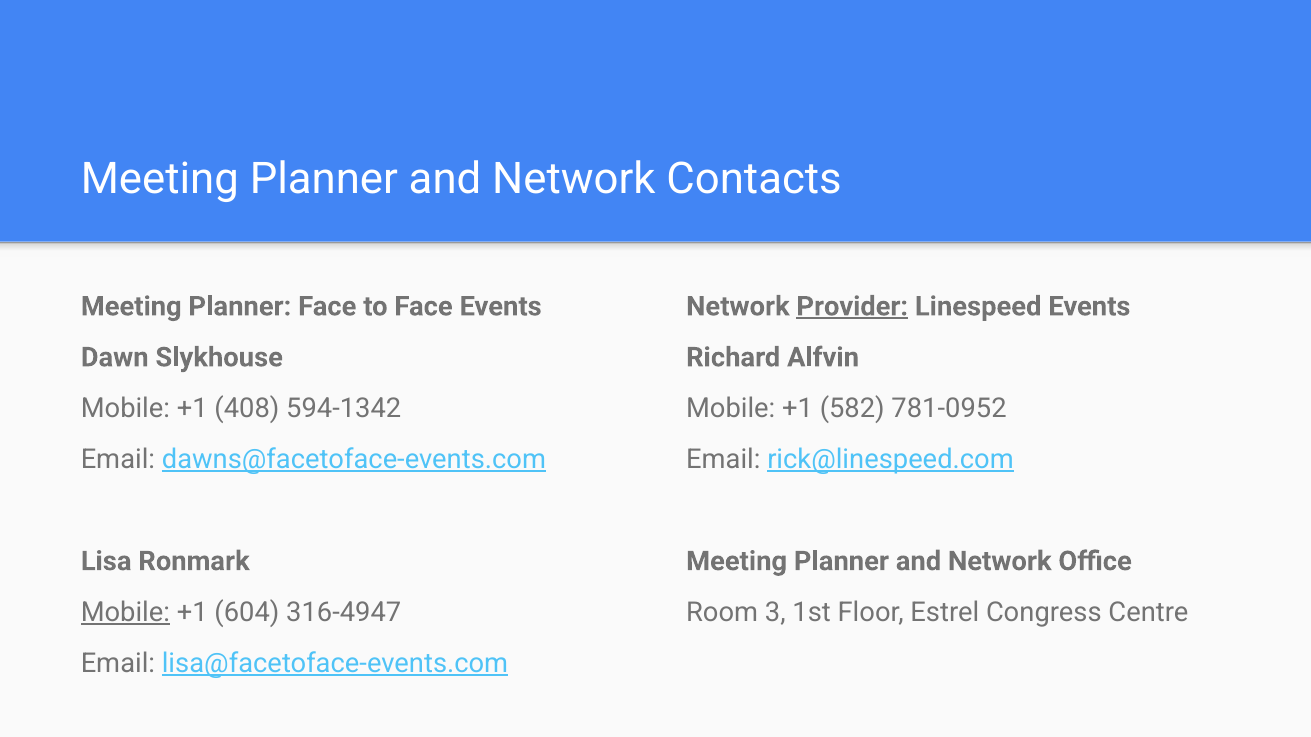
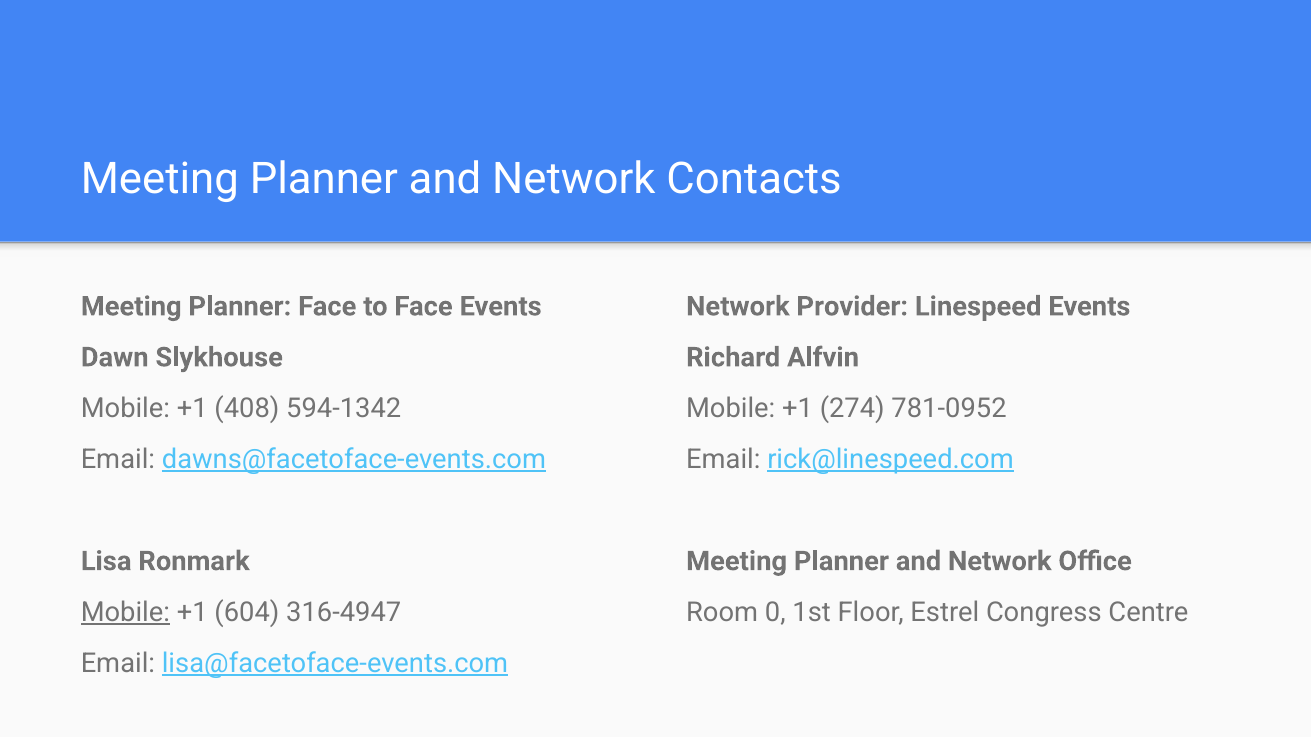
Provider underline: present -> none
582: 582 -> 274
3: 3 -> 0
